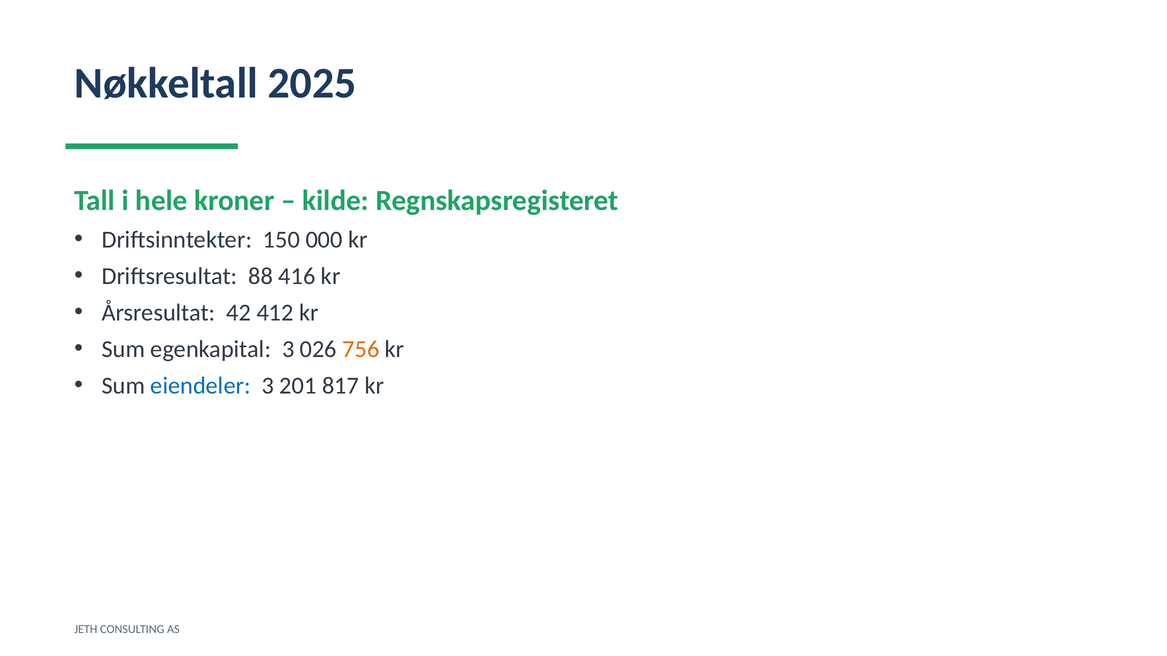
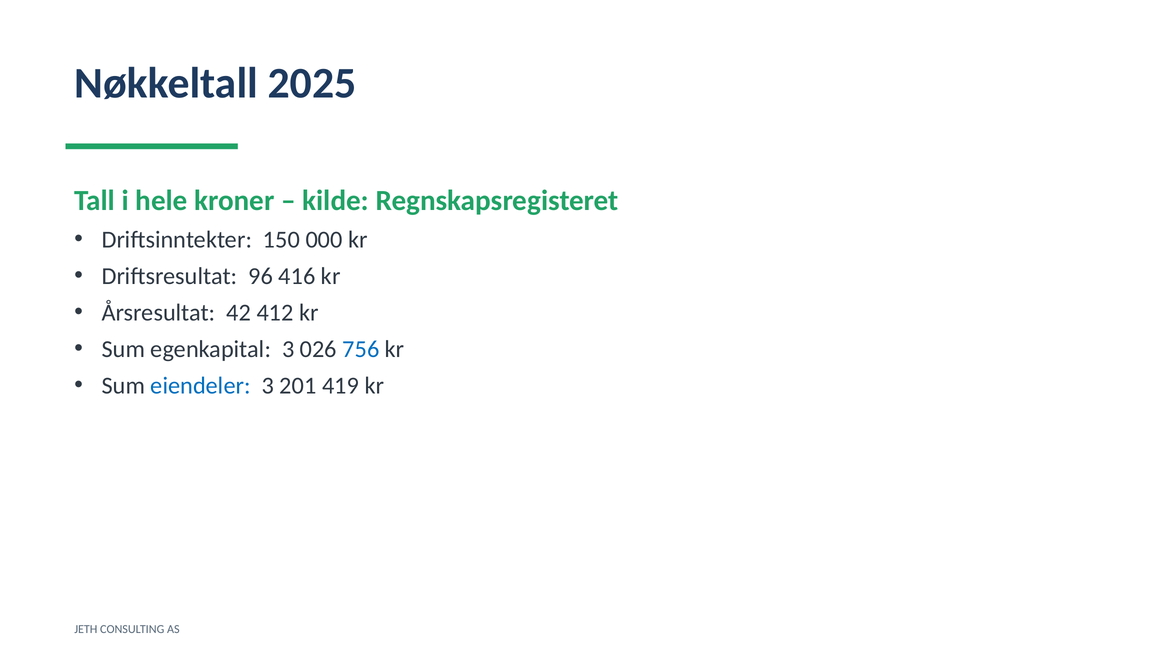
88: 88 -> 96
756 colour: orange -> blue
817: 817 -> 419
